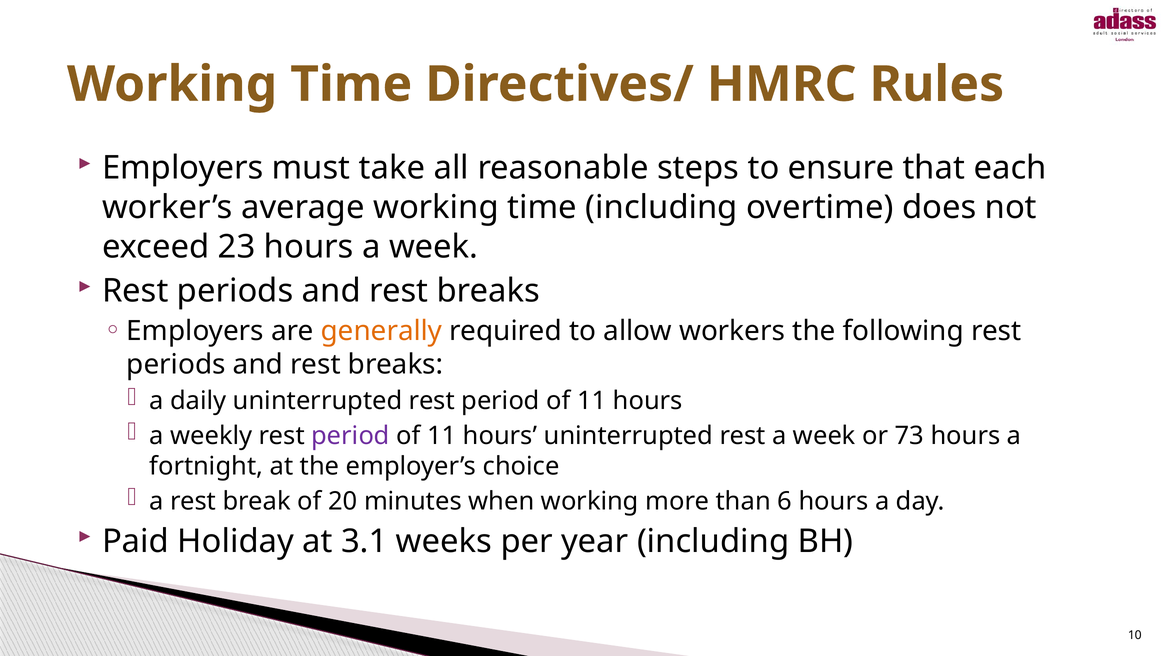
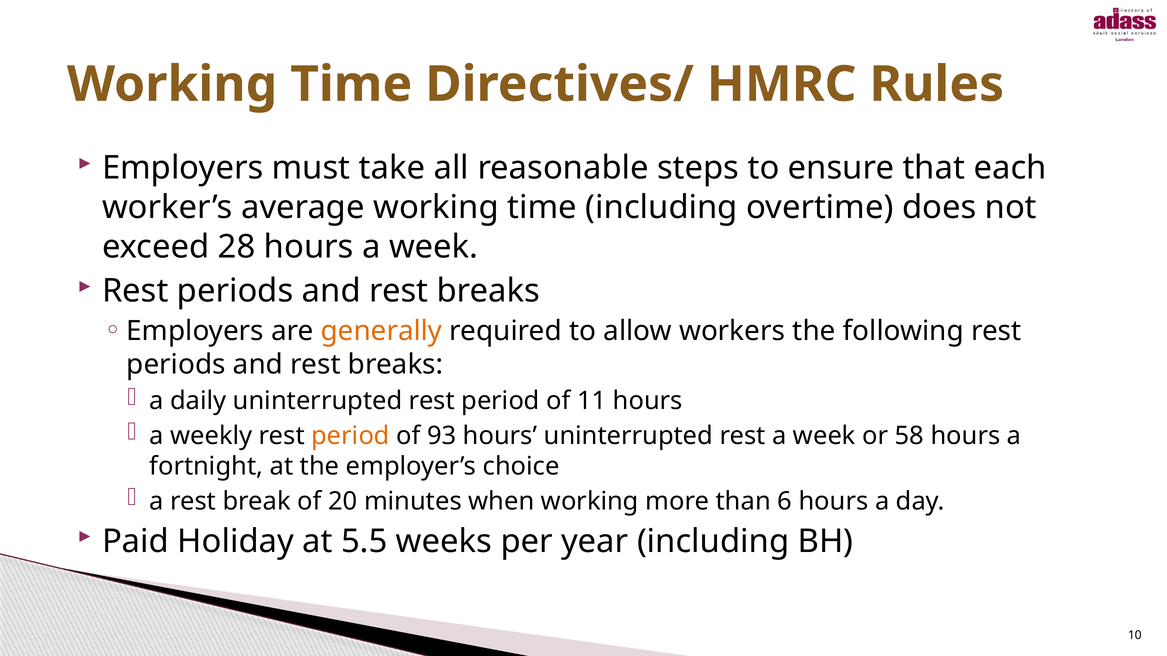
23: 23 -> 28
period at (350, 436) colour: purple -> orange
11 at (442, 436): 11 -> 93
73: 73 -> 58
3.1: 3.1 -> 5.5
